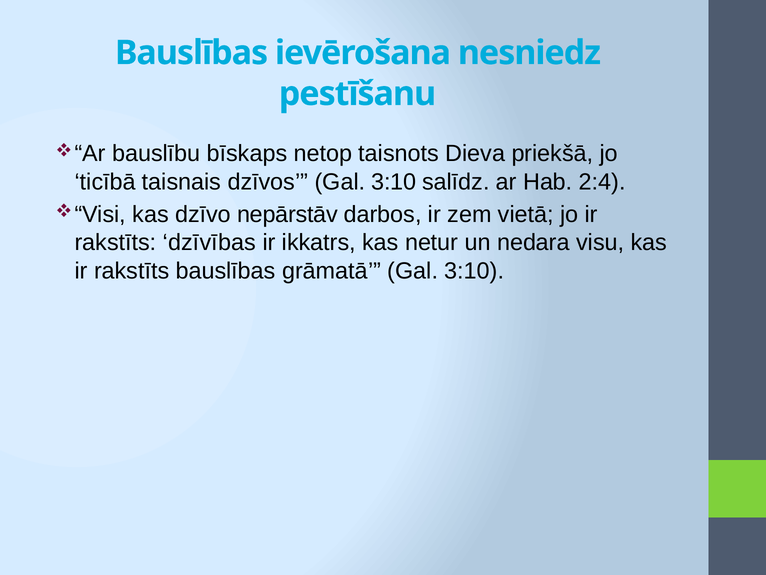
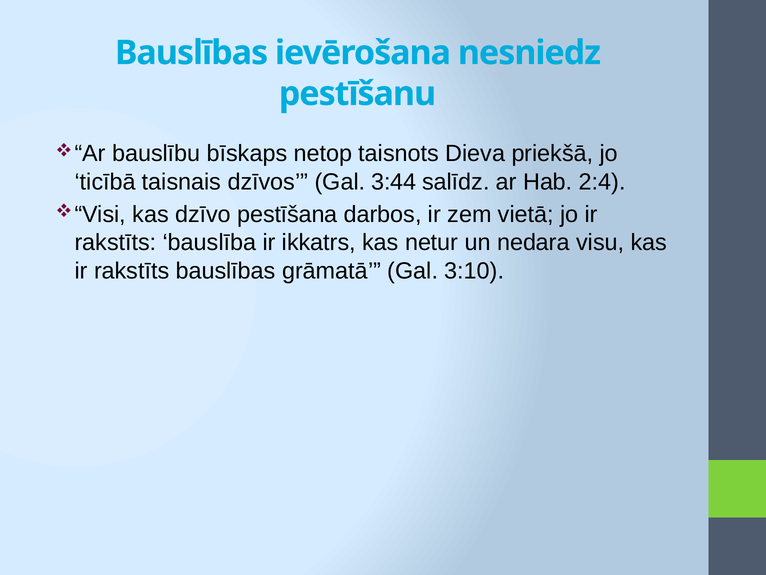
dzīvos Gal 3:10: 3:10 -> 3:44
nepārstāv: nepārstāv -> pestīšana
dzīvības: dzīvības -> bauslība
